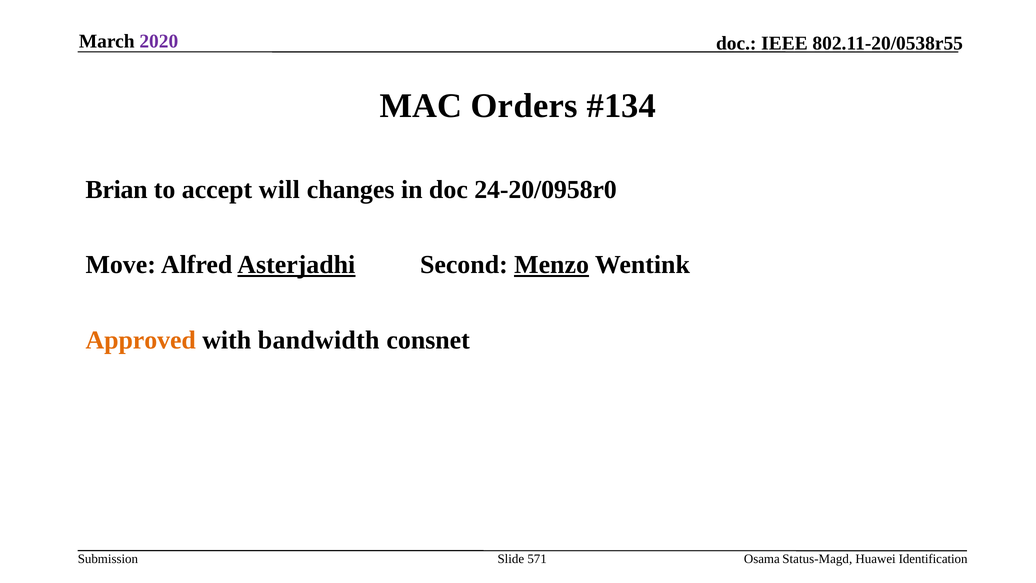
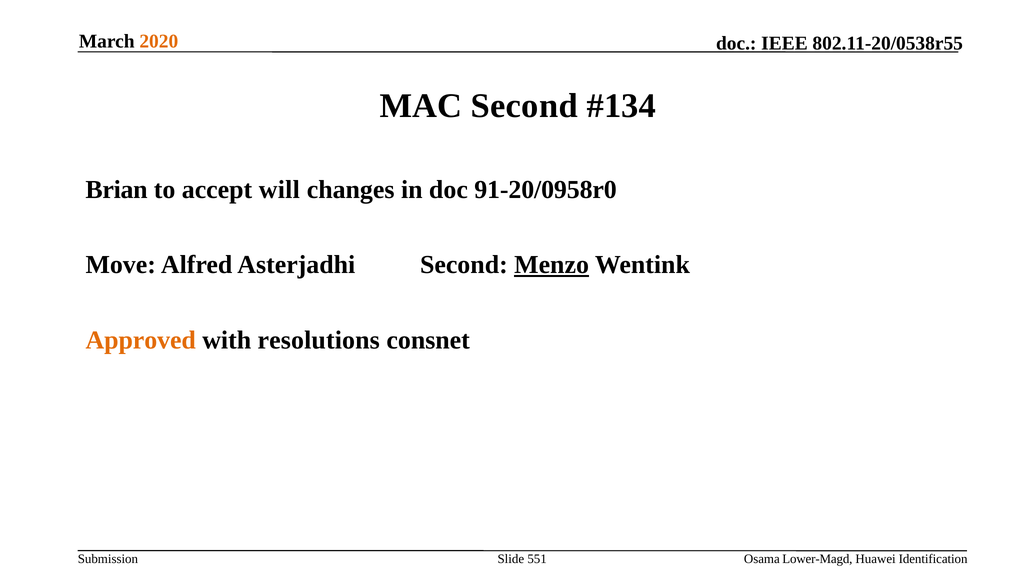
2020 colour: purple -> orange
MAC Orders: Orders -> Second
24-20/0958r0: 24-20/0958r0 -> 91-20/0958r0
Asterjadhi underline: present -> none
bandwidth: bandwidth -> resolutions
571: 571 -> 551
Status-Magd: Status-Magd -> Lower-Magd
